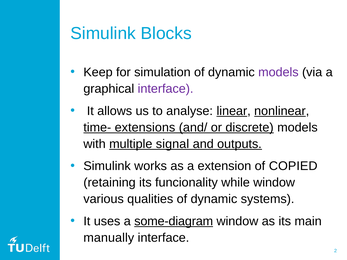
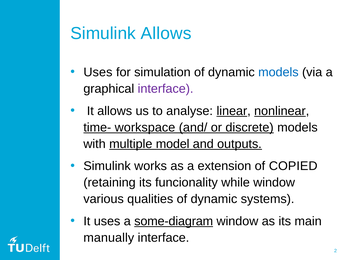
Simulink Blocks: Blocks -> Allows
Keep at (98, 72): Keep -> Uses
models at (278, 72) colour: purple -> blue
extensions: extensions -> workspace
signal: signal -> model
